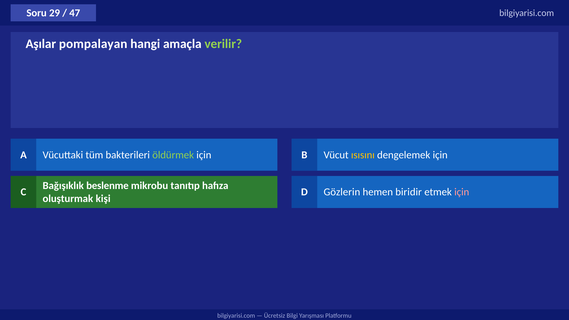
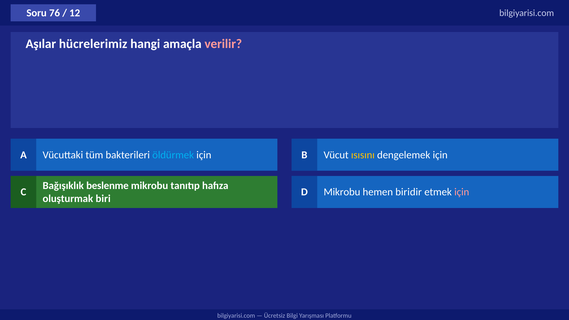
29: 29 -> 76
47: 47 -> 12
pompalayan: pompalayan -> hücrelerimiz
verilir colour: light green -> pink
öldürmek colour: light green -> light blue
D Gözlerin: Gözlerin -> Mikrobu
kişi: kişi -> biri
